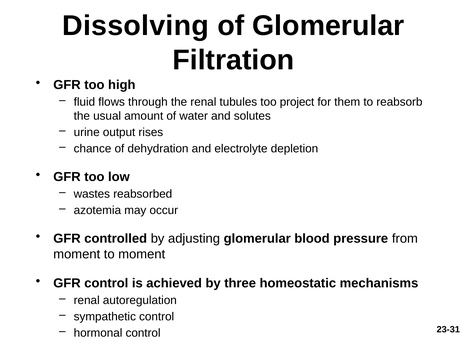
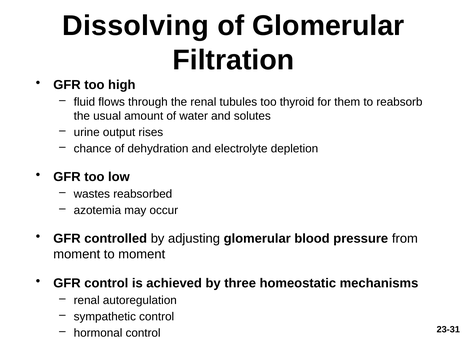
project: project -> thyroid
